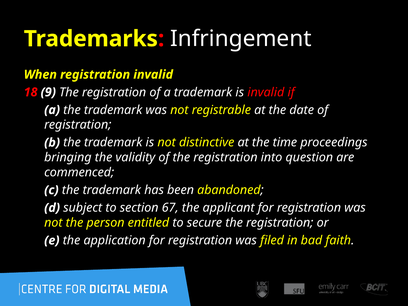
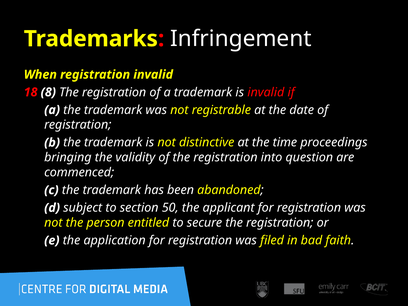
9: 9 -> 8
67: 67 -> 50
